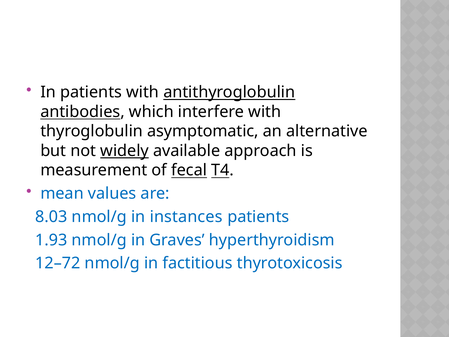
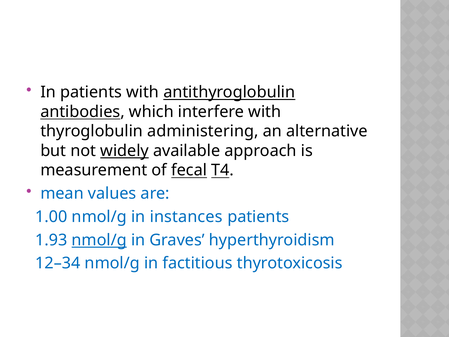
asymptomatic: asymptomatic -> administering
8.03: 8.03 -> 1.00
nmol/g at (99, 240) underline: none -> present
12–72: 12–72 -> 12–34
